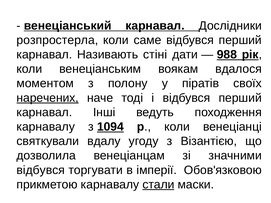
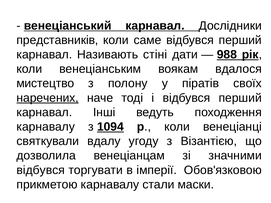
розпростерла: розпростерла -> представників
моментом: моментом -> мистецтво
стали underline: present -> none
